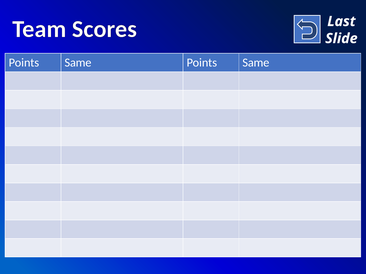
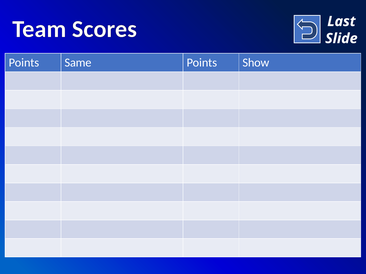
Same at (256, 63): Same -> Show
